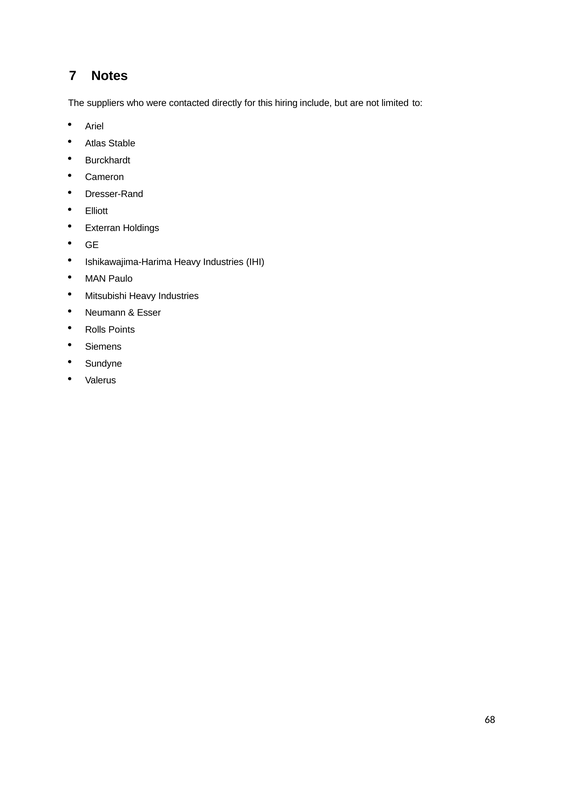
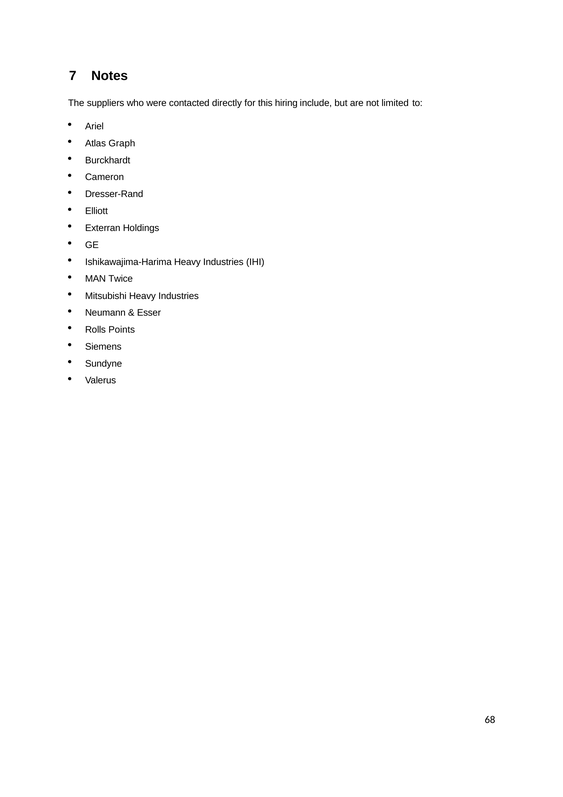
Stable: Stable -> Graph
Paulo: Paulo -> Twice
